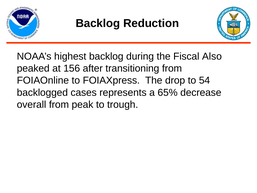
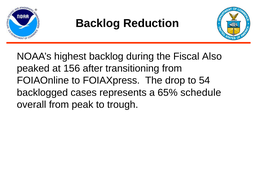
decrease: decrease -> schedule
